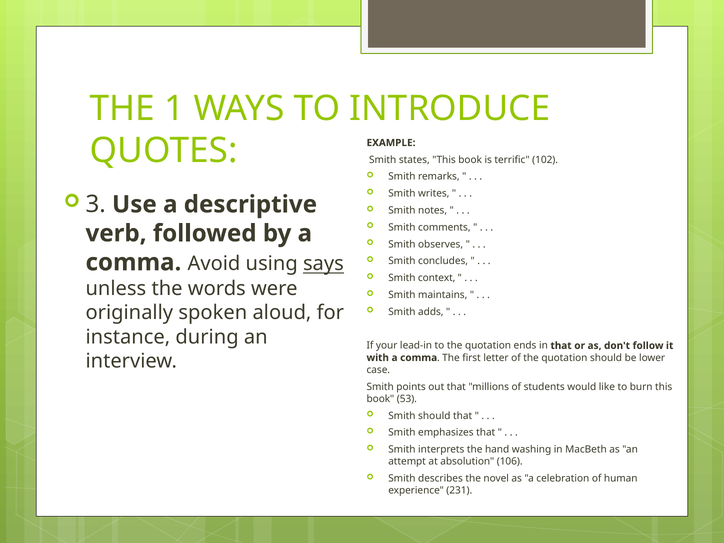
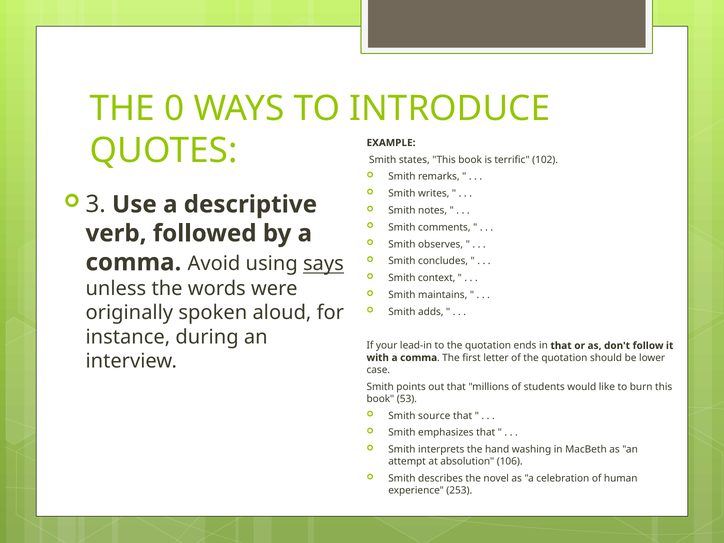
1: 1 -> 0
Smith should: should -> source
231: 231 -> 253
